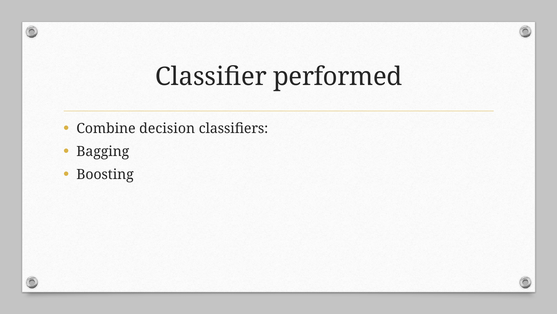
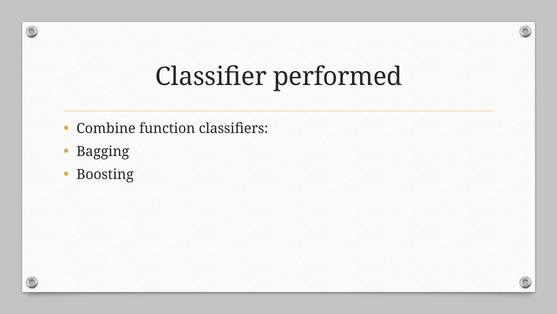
decision: decision -> function
